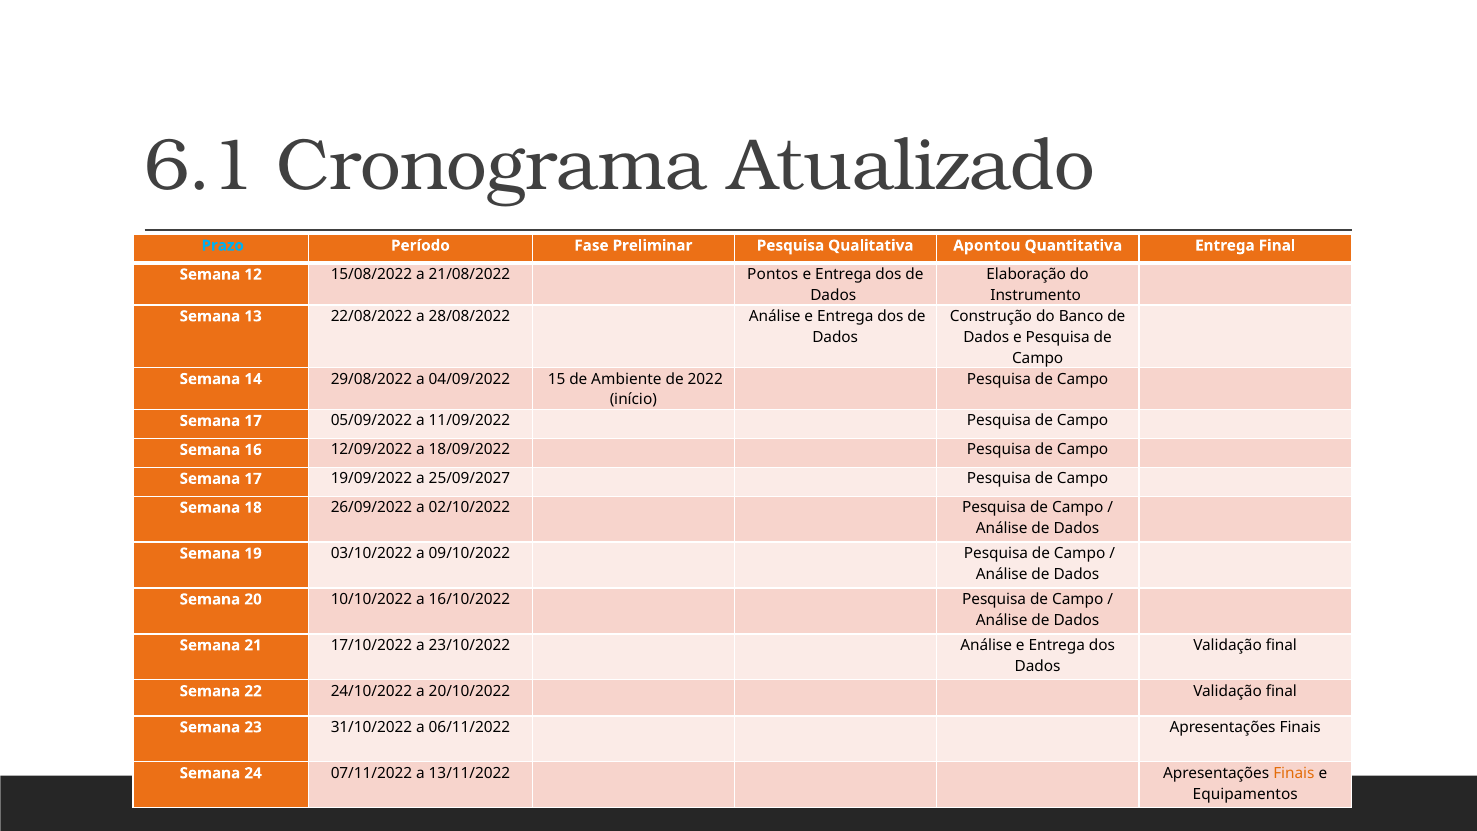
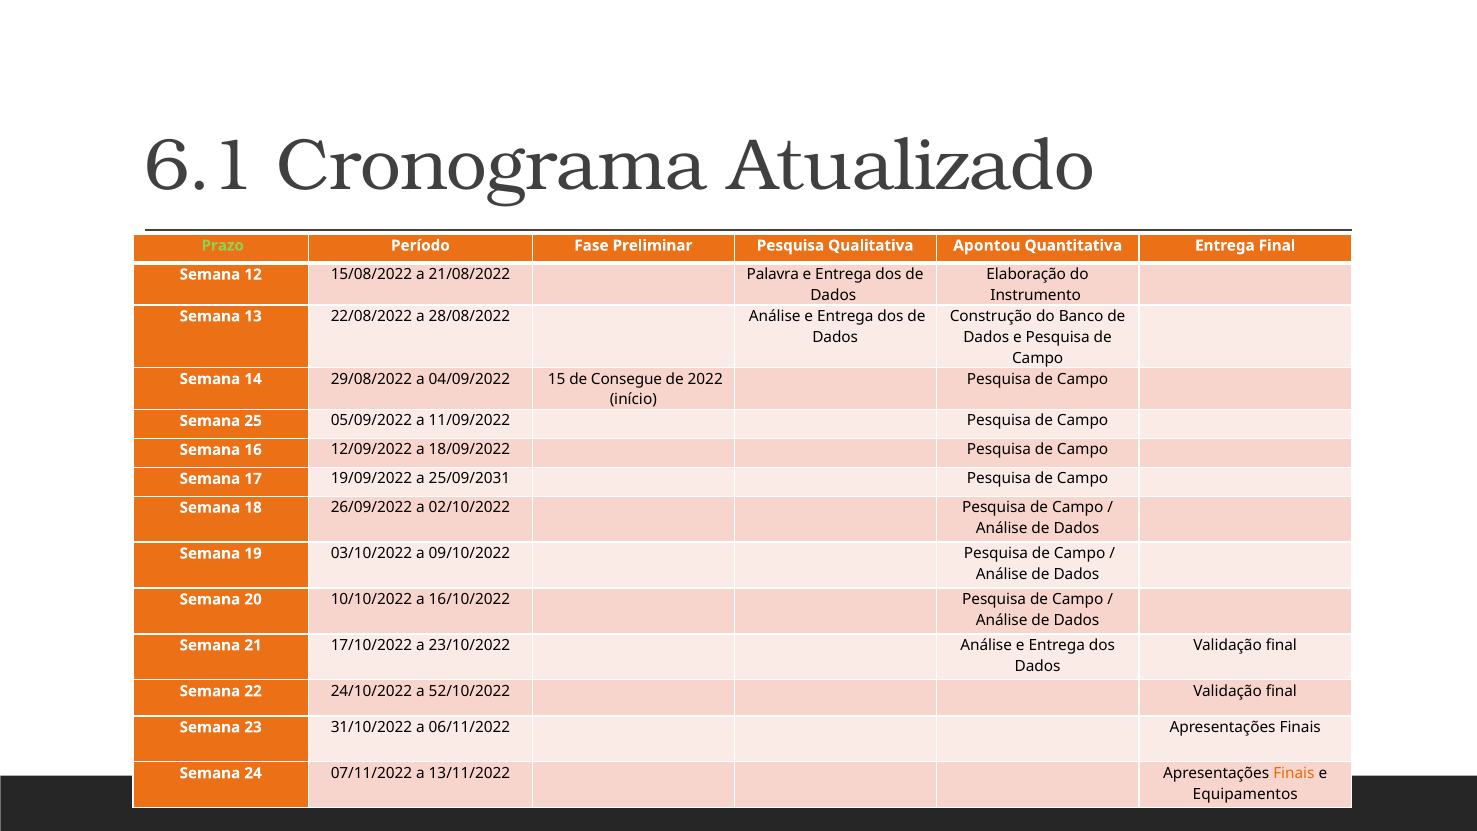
Prazo colour: light blue -> light green
Pontos: Pontos -> Palavra
Ambiente: Ambiente -> Consegue
17 at (253, 421): 17 -> 25
25/09/2027: 25/09/2027 -> 25/09/2031
20/10/2022: 20/10/2022 -> 52/10/2022
